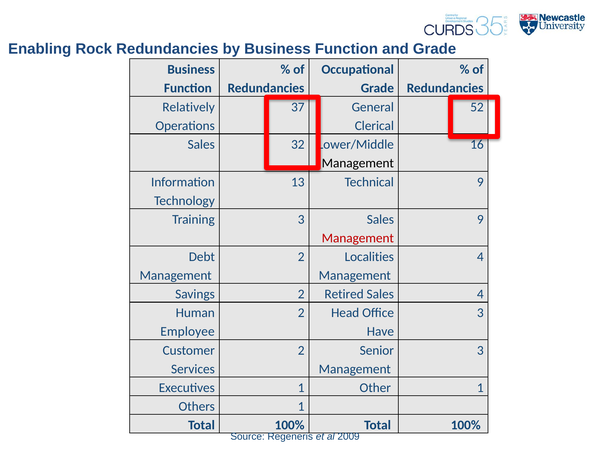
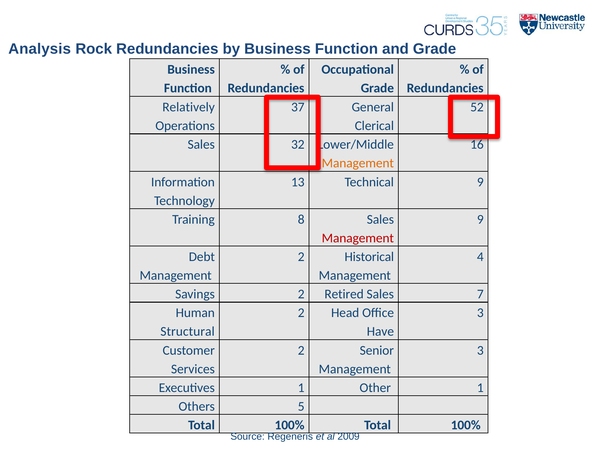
Enabling: Enabling -> Analysis
Management at (358, 163) colour: black -> orange
Training 3: 3 -> 8
Localities: Localities -> Historical
Sales 4: 4 -> 7
Employee: Employee -> Structural
Others 1: 1 -> 5
